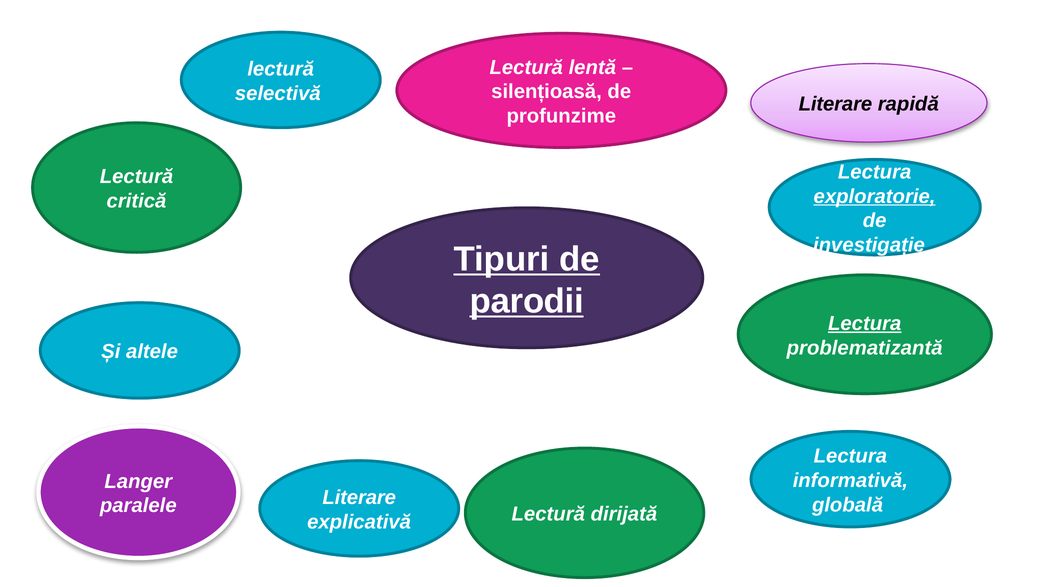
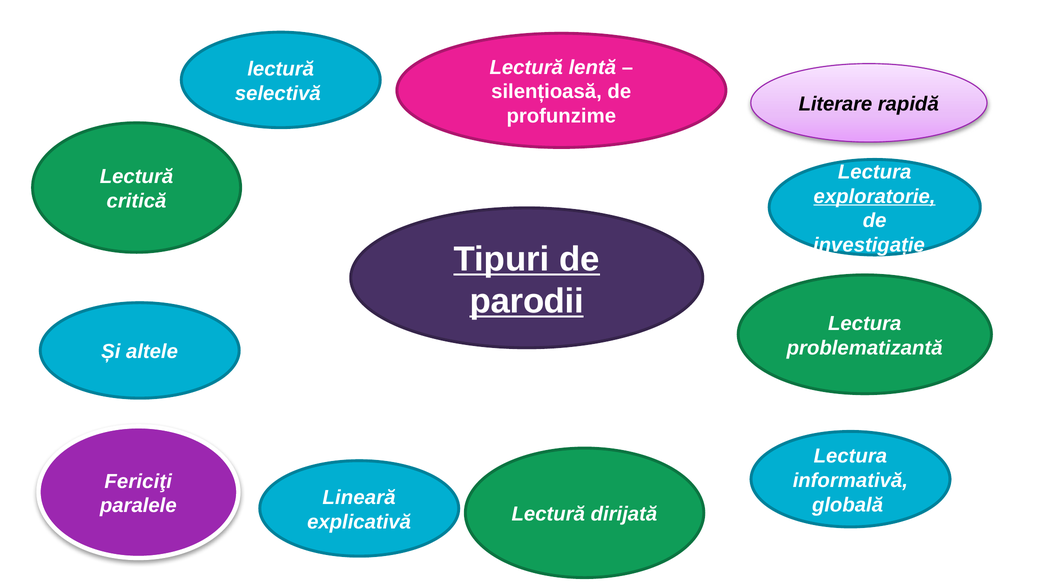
Lectura at (865, 324) underline: present -> none
Langer: Langer -> Fericiţi
Literare at (359, 498): Literare -> Lineară
